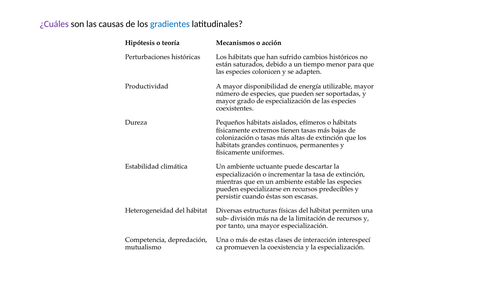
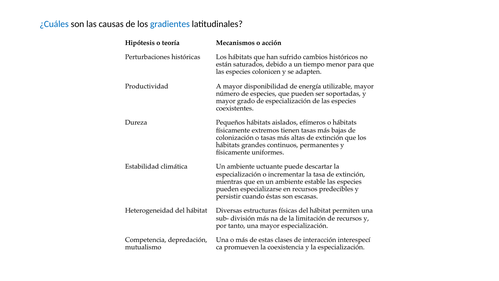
¿Cuáles colour: purple -> blue
